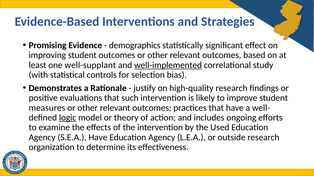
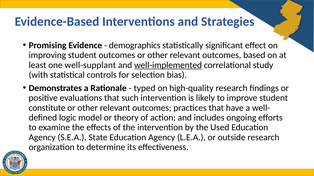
justify: justify -> typed
measures: measures -> constitute
logic underline: present -> none
S.E.A Have: Have -> State
